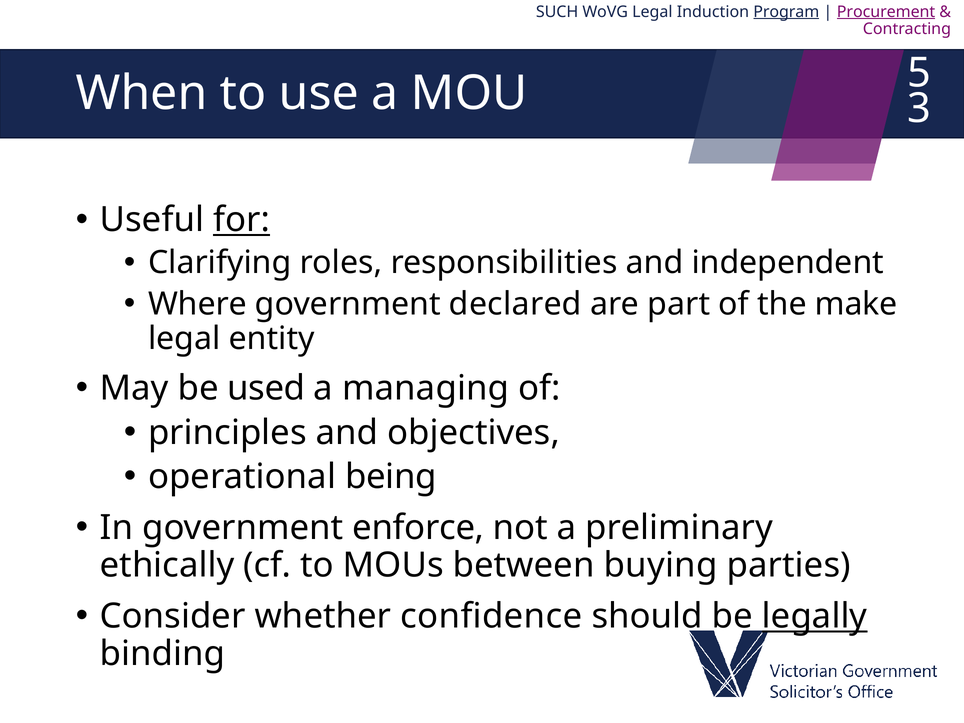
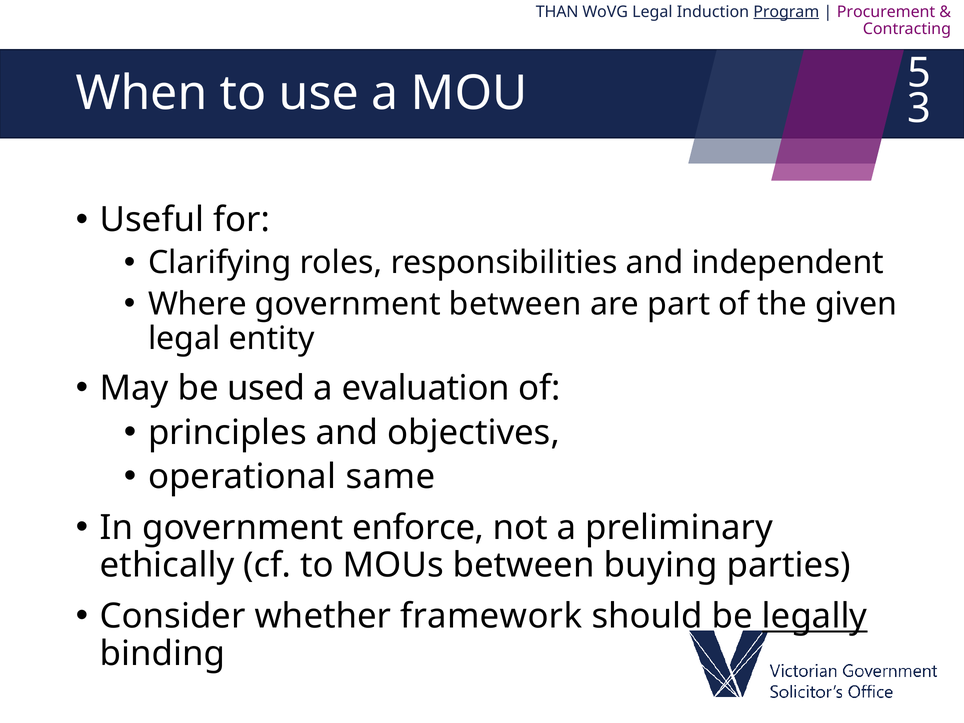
SUCH: SUCH -> THAN
Procurement underline: present -> none
for underline: present -> none
government declared: declared -> between
make: make -> given
managing: managing -> evaluation
being: being -> same
confidence: confidence -> framework
